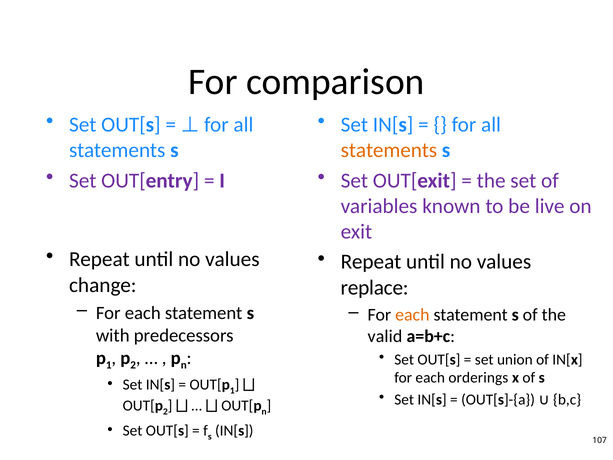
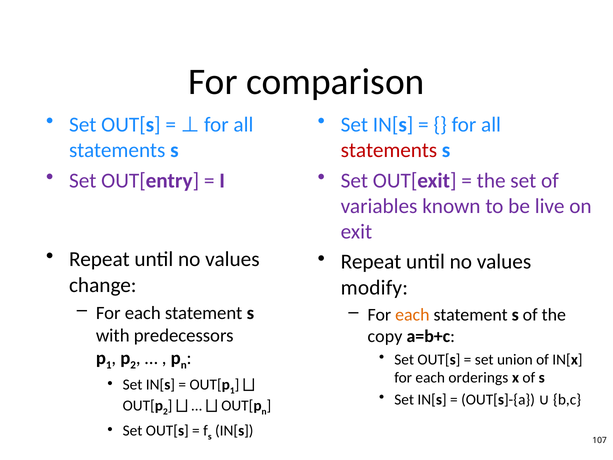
statements at (389, 150) colour: orange -> red
replace: replace -> modify
valid: valid -> copy
